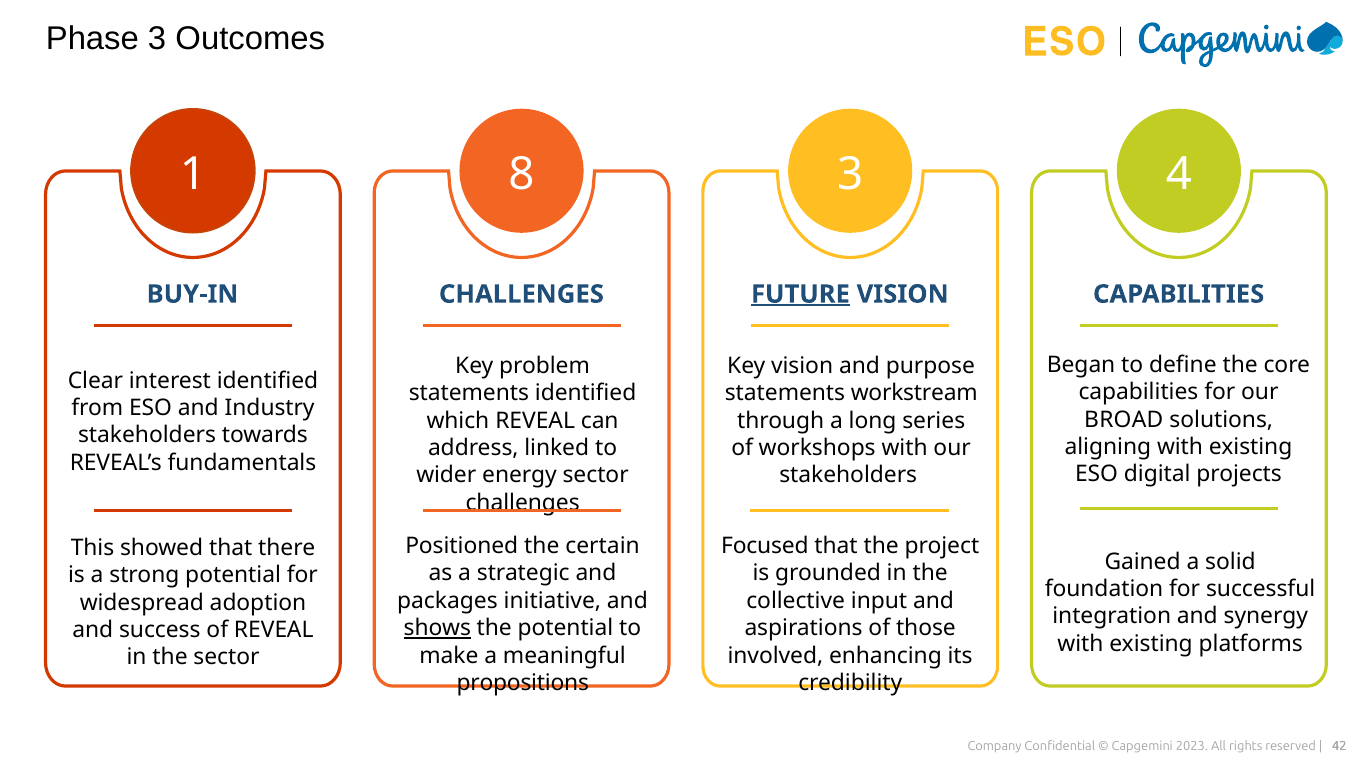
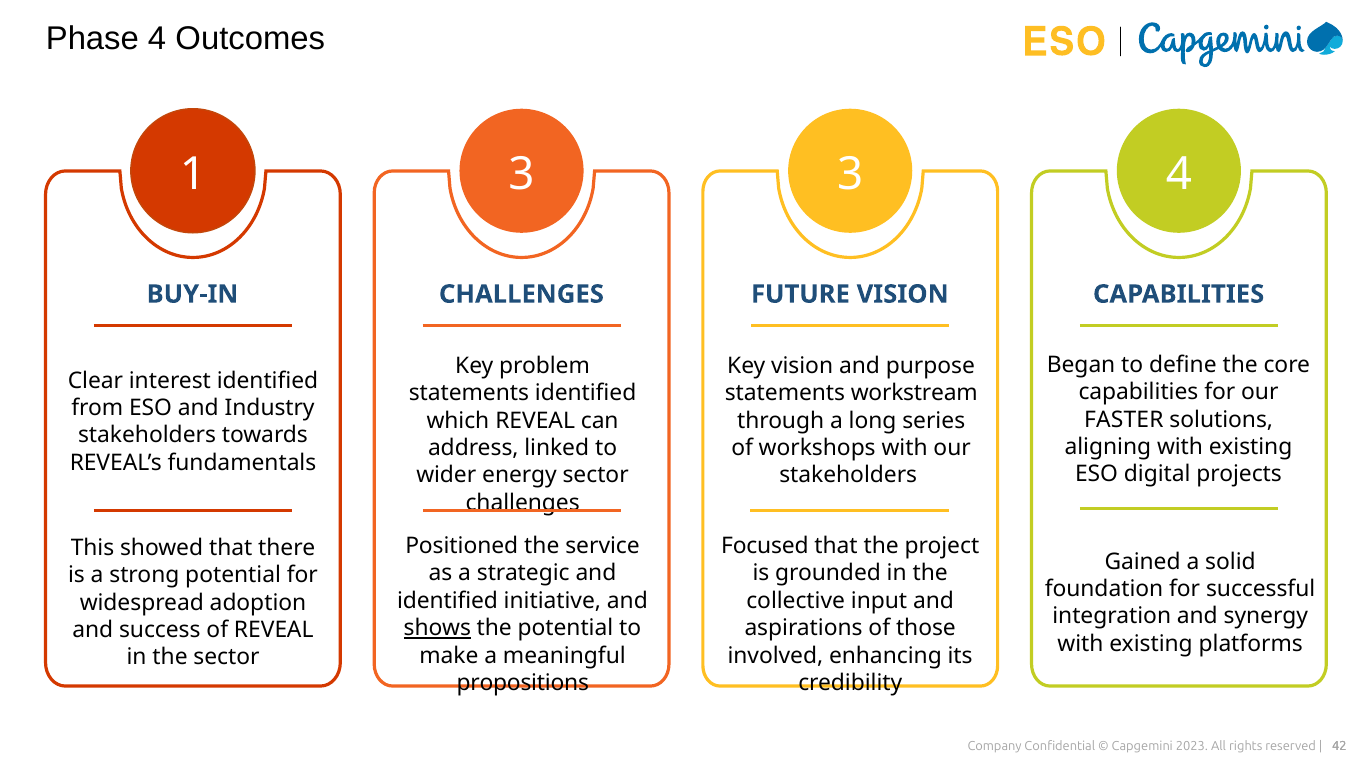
Phase 3: 3 -> 4
1 8: 8 -> 3
FUTURE underline: present -> none
BROAD: BROAD -> FASTER
certain: certain -> service
packages at (447, 601): packages -> identified
